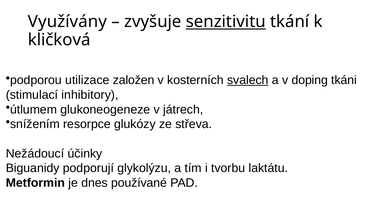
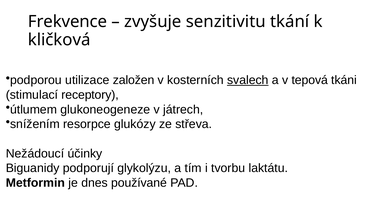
Využívány: Využívány -> Frekvence
senzitivitu underline: present -> none
doping: doping -> tepová
inhibitory: inhibitory -> receptory
